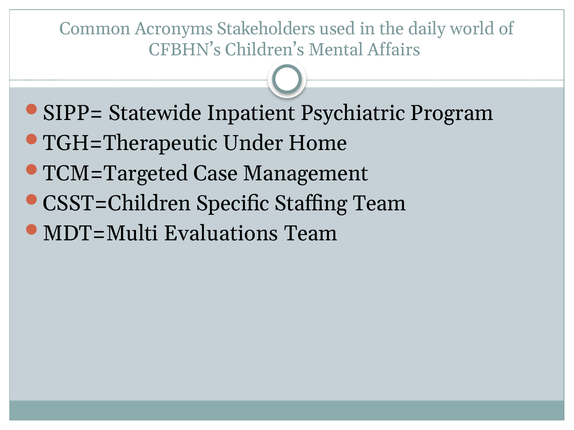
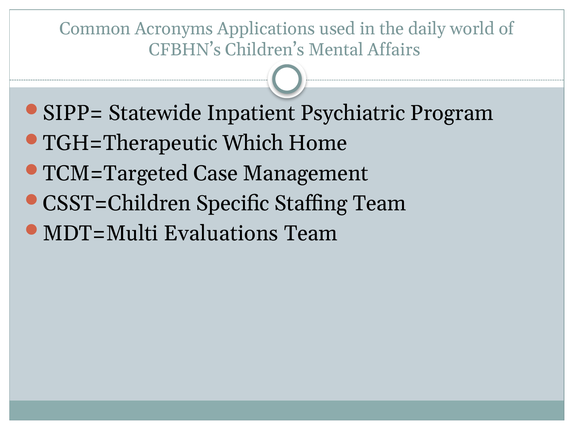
Stakeholders: Stakeholders -> Applications
Under: Under -> Which
